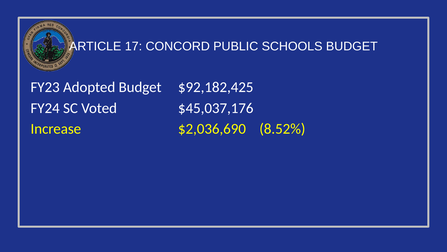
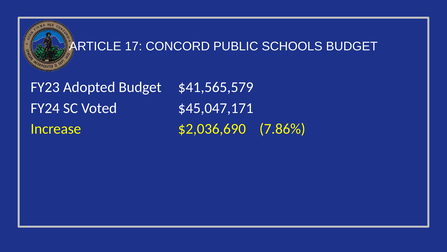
$92,182,425: $92,182,425 -> $41,565,579
$45,037,176: $45,037,176 -> $45,047,171
8.52%: 8.52% -> 7.86%
